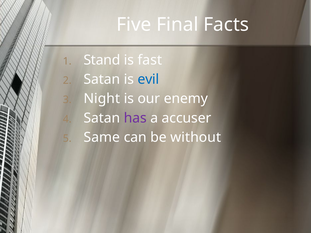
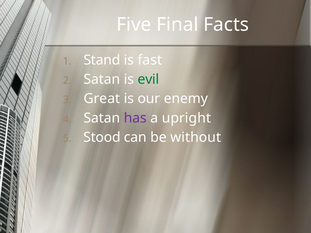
evil colour: blue -> green
Night: Night -> Great
accuser: accuser -> upright
Same: Same -> Stood
